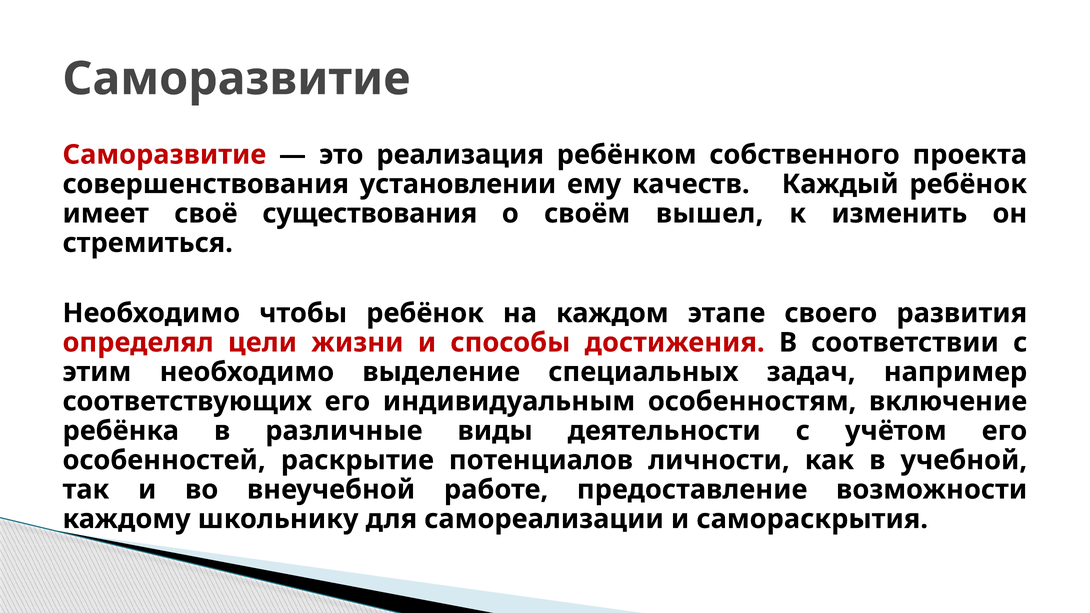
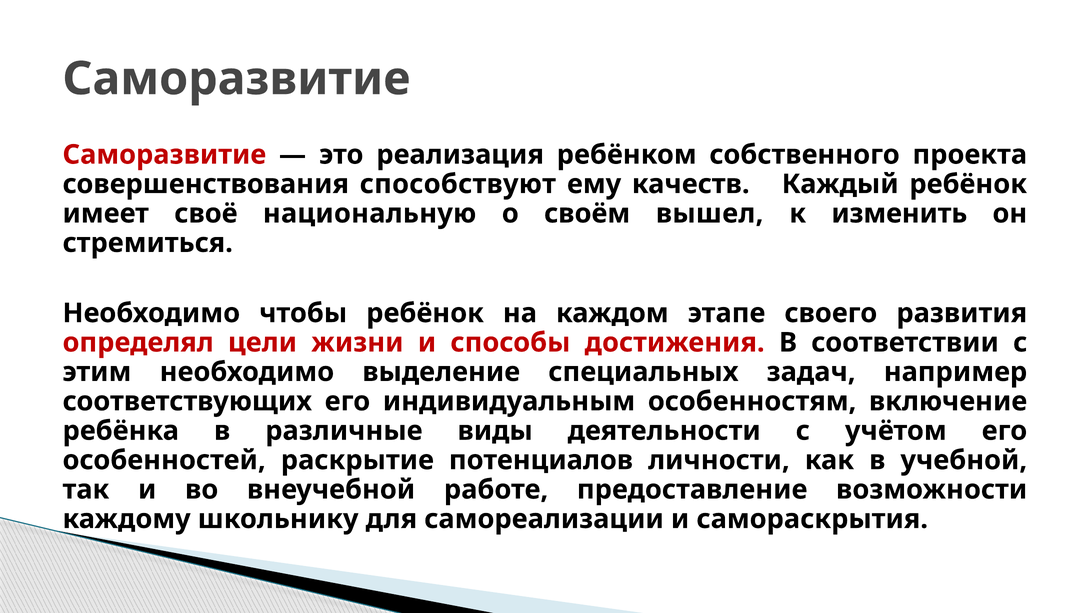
установлении: установлении -> способствуют
существования: существования -> национальную
